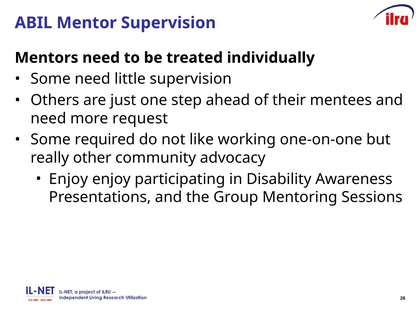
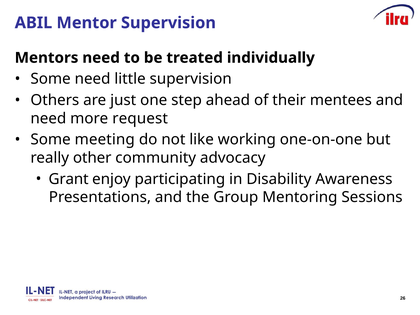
required: required -> meeting
Enjoy at (68, 179): Enjoy -> Grant
